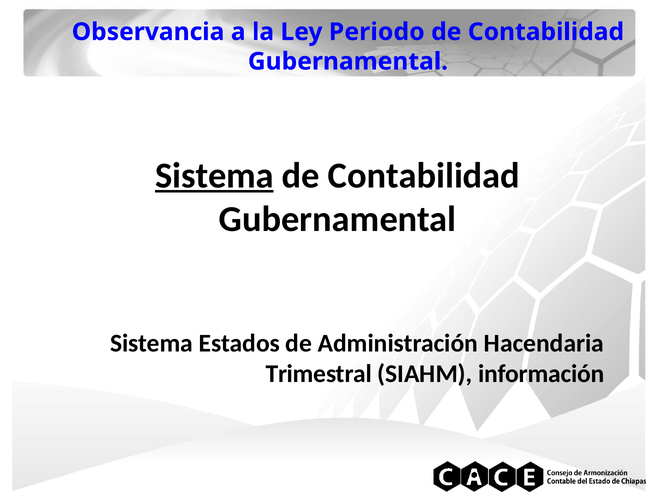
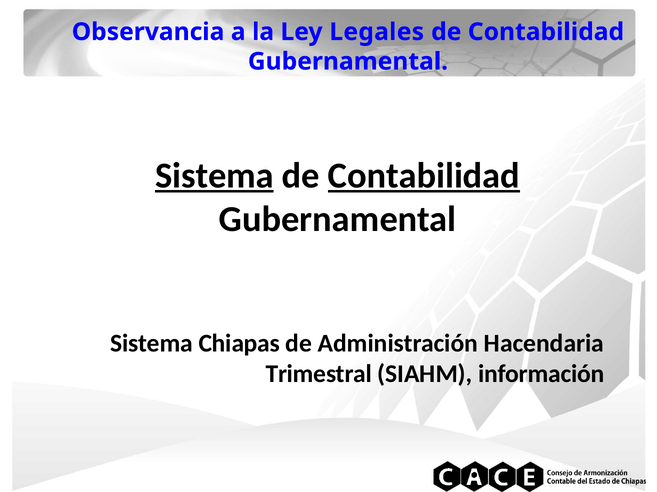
Periodo: Periodo -> Legales
Contabilidad at (424, 176) underline: none -> present
Estados: Estados -> Chiapas
